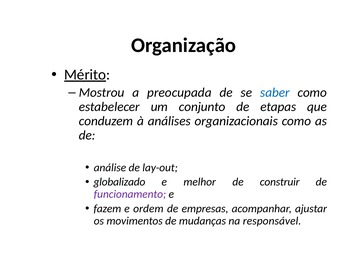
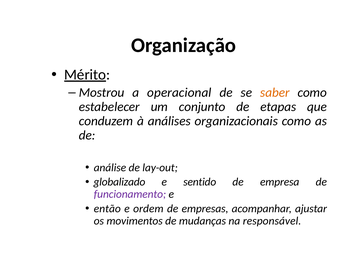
preocupada: preocupada -> operacional
saber colour: blue -> orange
melhor: melhor -> sentido
construir: construir -> empresa
fazem: fazem -> então
